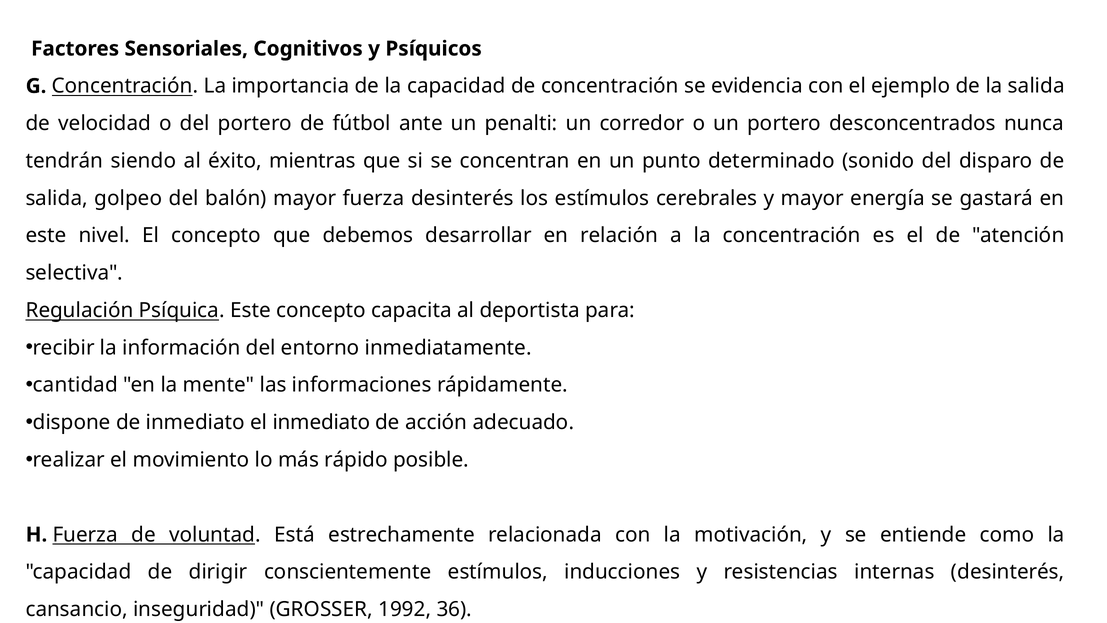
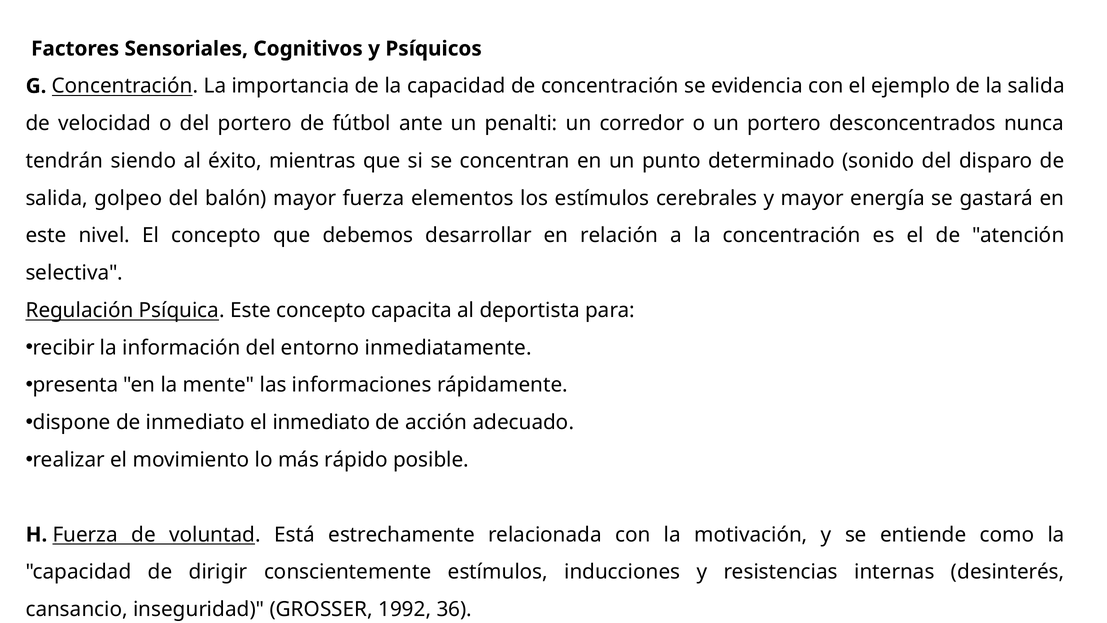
fuerza desinterés: desinterés -> elementos
cantidad: cantidad -> presenta
